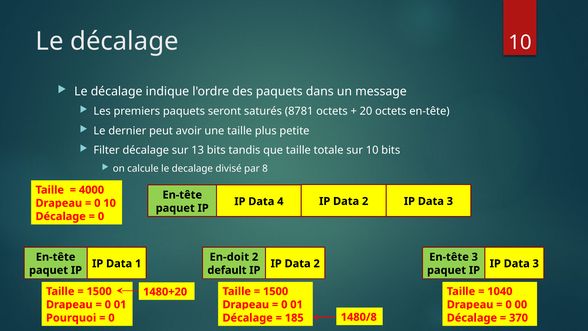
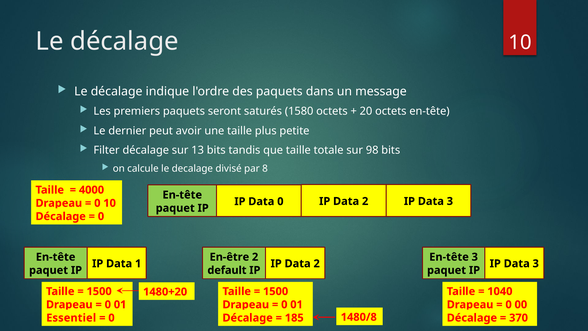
8781: 8781 -> 1580
sur 10: 10 -> 98
Data 4: 4 -> 0
En-doit: En-doit -> En-être
Pourquoi: Pourquoi -> Essentiel
